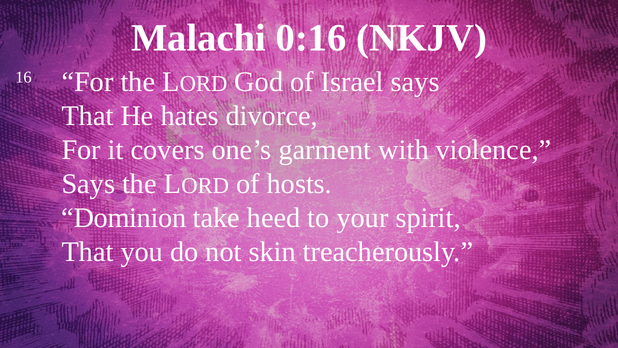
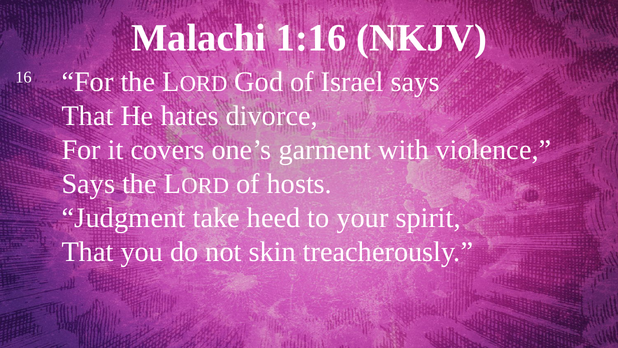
0:16: 0:16 -> 1:16
Dominion: Dominion -> Judgment
